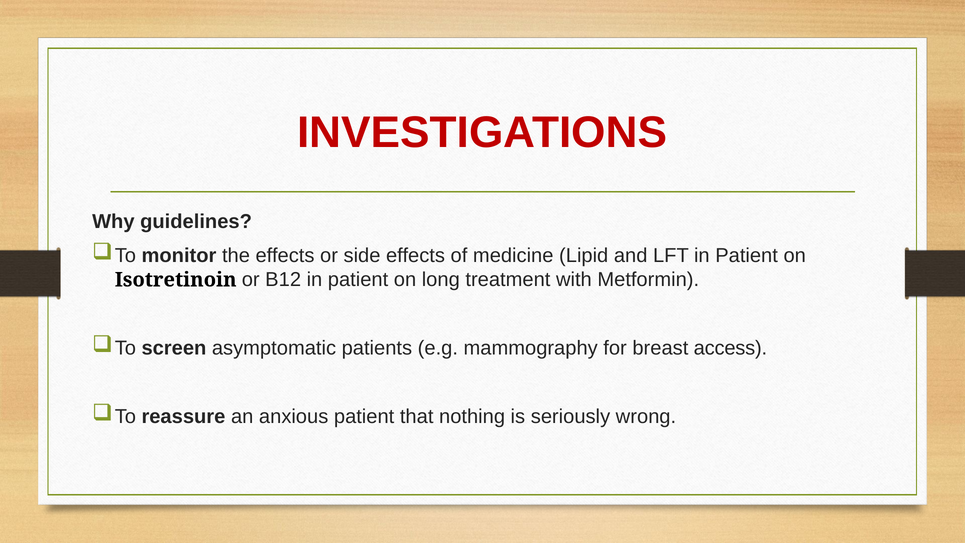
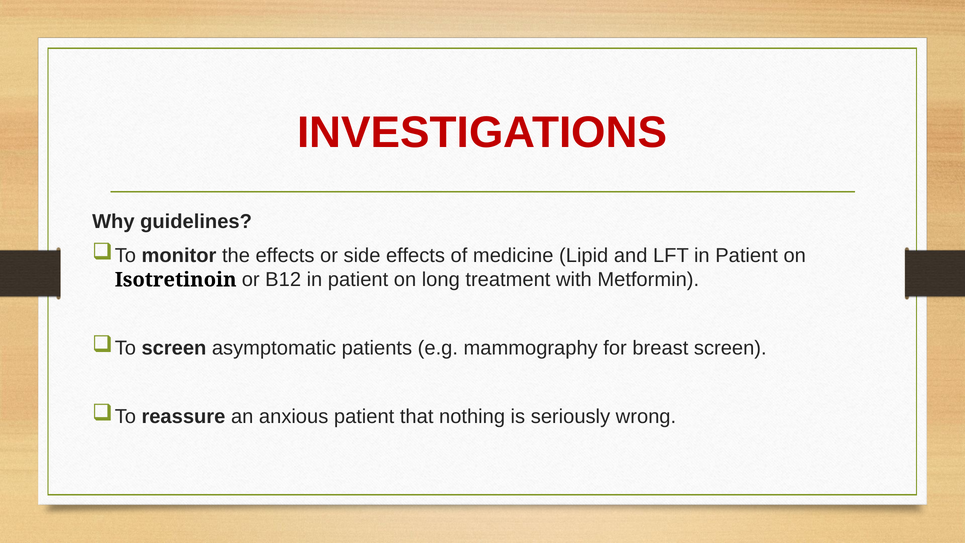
breast access: access -> screen
